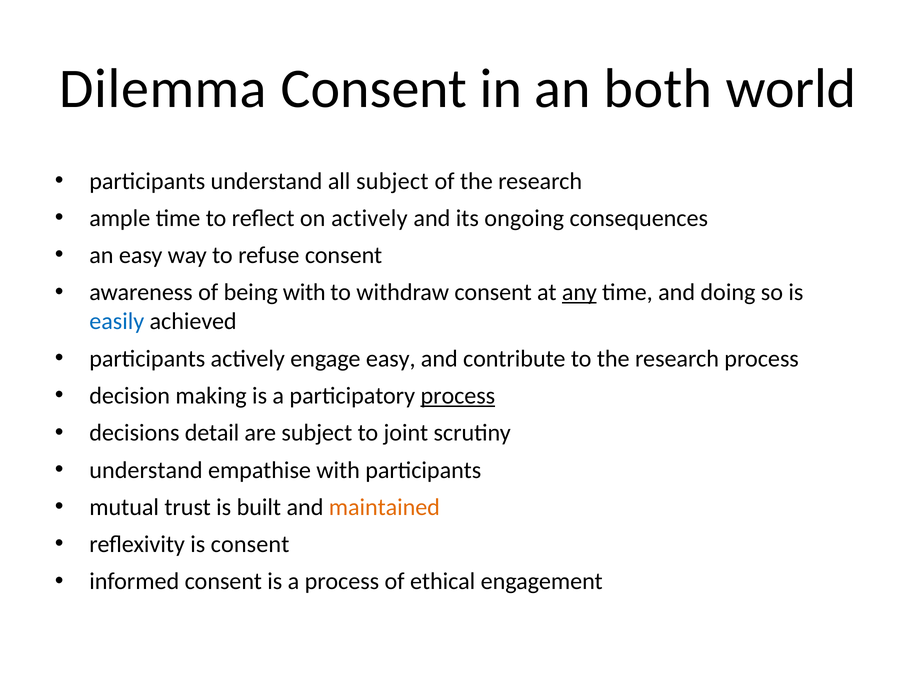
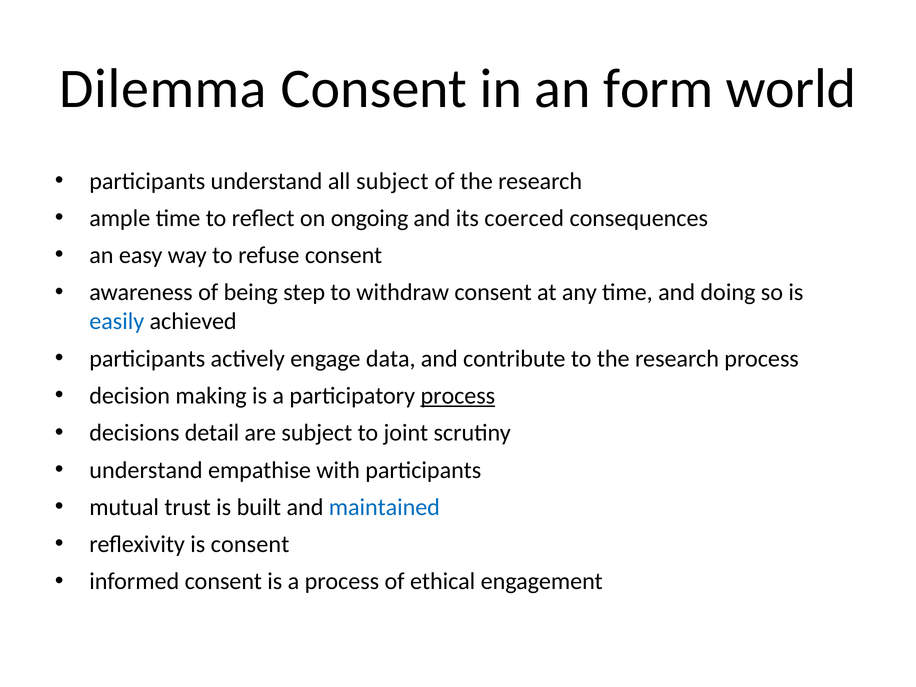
both: both -> form
on actively: actively -> ongoing
ongoing: ongoing -> coerced
being with: with -> step
any underline: present -> none
engage easy: easy -> data
maintained colour: orange -> blue
